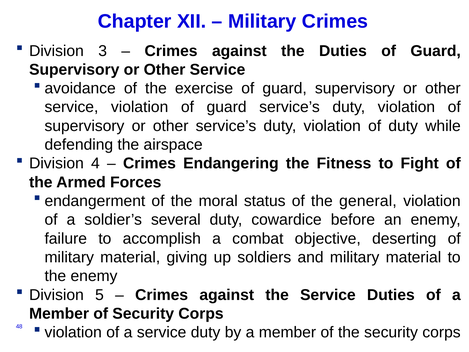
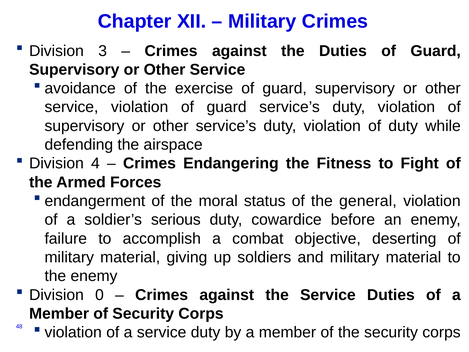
several: several -> serious
5: 5 -> 0
